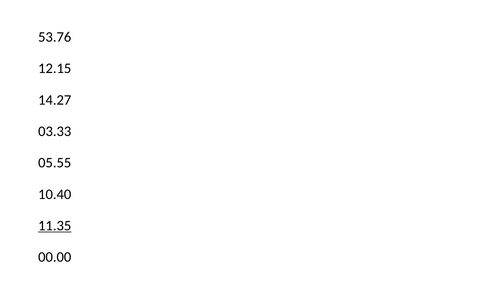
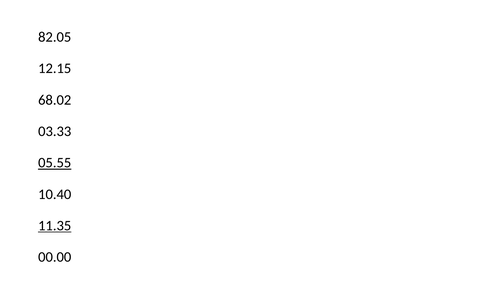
53.76: 53.76 -> 82.05
14.27: 14.27 -> 68.02
05.55 underline: none -> present
